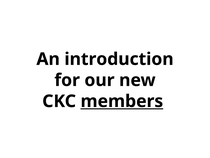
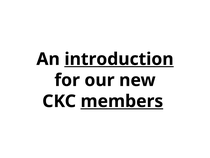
introduction underline: none -> present
